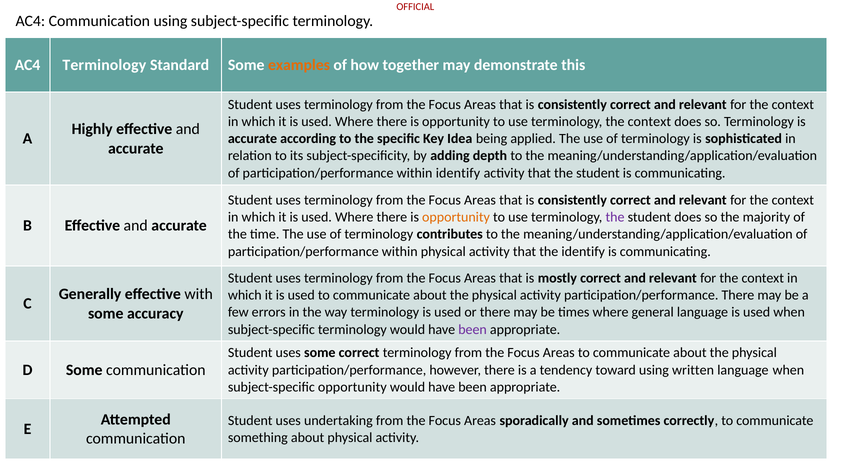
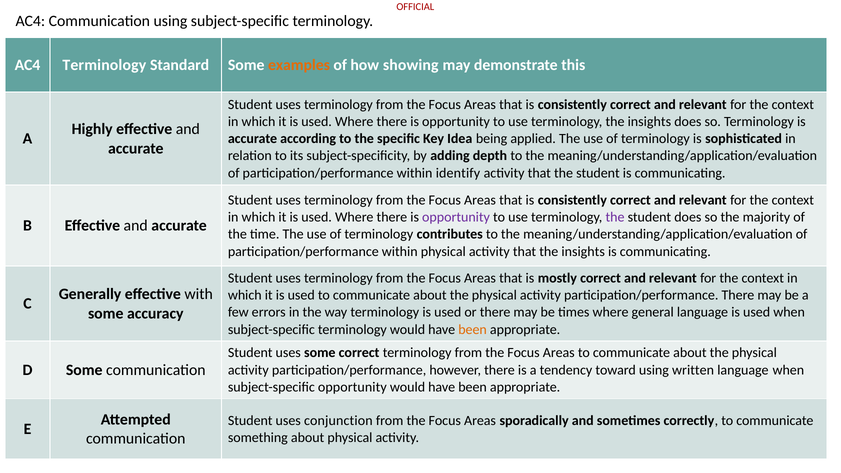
together: together -> showing
terminology the context: context -> insights
opportunity at (456, 217) colour: orange -> purple
that the identify: identify -> insights
been at (473, 329) colour: purple -> orange
undertaking: undertaking -> conjunction
